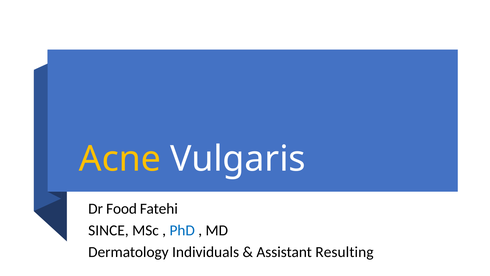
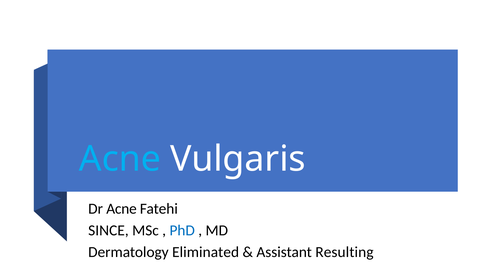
Acne at (120, 159) colour: yellow -> light blue
Dr Food: Food -> Acne
Individuals: Individuals -> Eliminated
